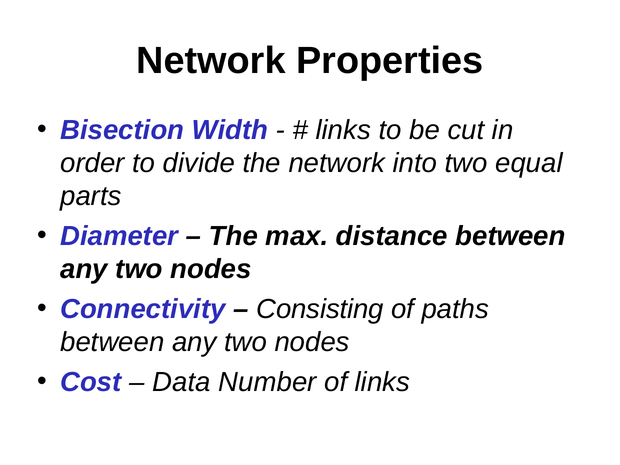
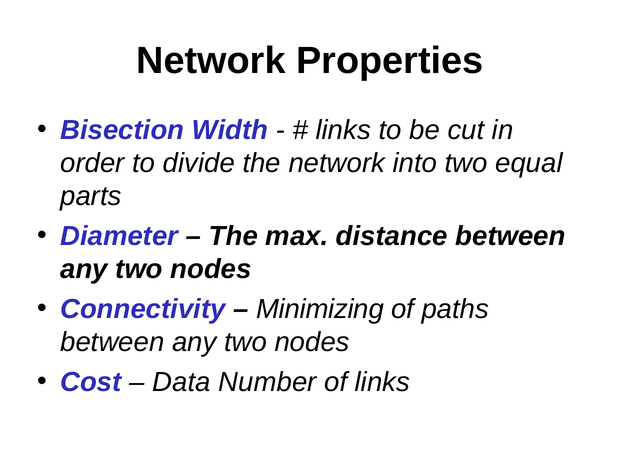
Consisting: Consisting -> Minimizing
